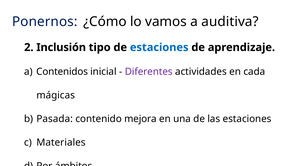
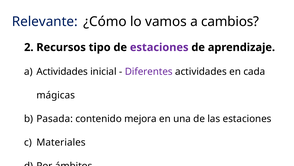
Ponernos: Ponernos -> Relevante
auditiva: auditiva -> cambios
Inclusión: Inclusión -> Recursos
estaciones at (159, 47) colour: blue -> purple
a Contenidos: Contenidos -> Actividades
